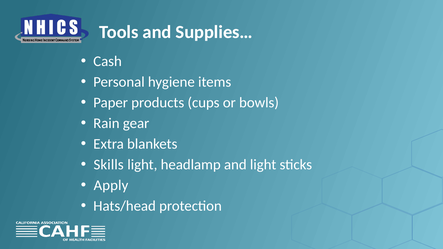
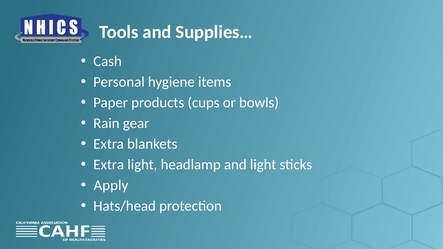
Skills at (109, 165): Skills -> Extra
